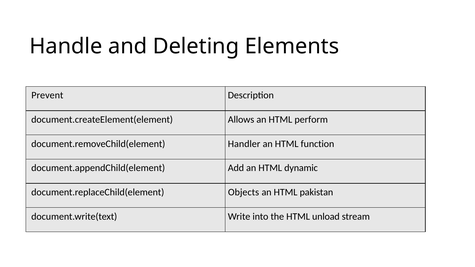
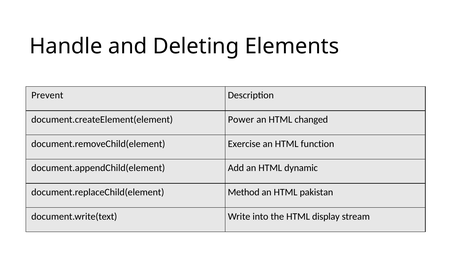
Allows: Allows -> Power
perform: perform -> changed
Handler: Handler -> Exercise
Objects: Objects -> Method
unload: unload -> display
